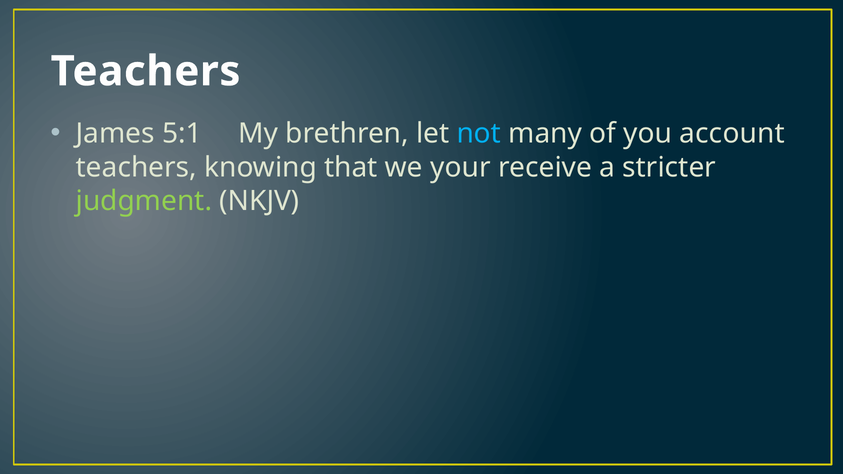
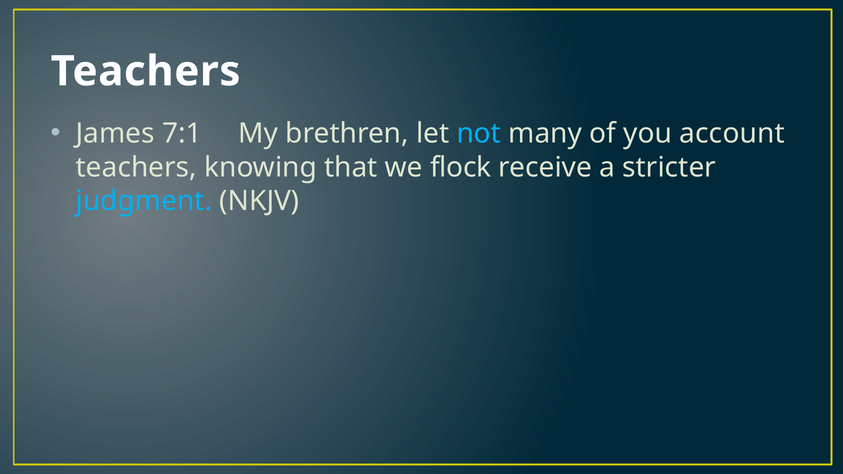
5:1: 5:1 -> 7:1
your: your -> flock
judgment colour: light green -> light blue
